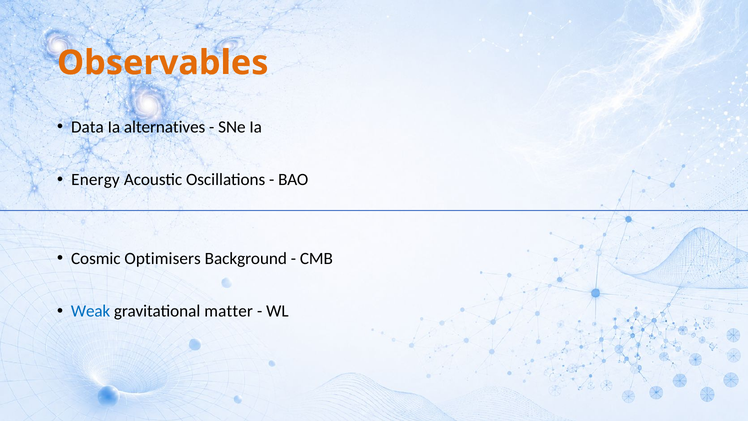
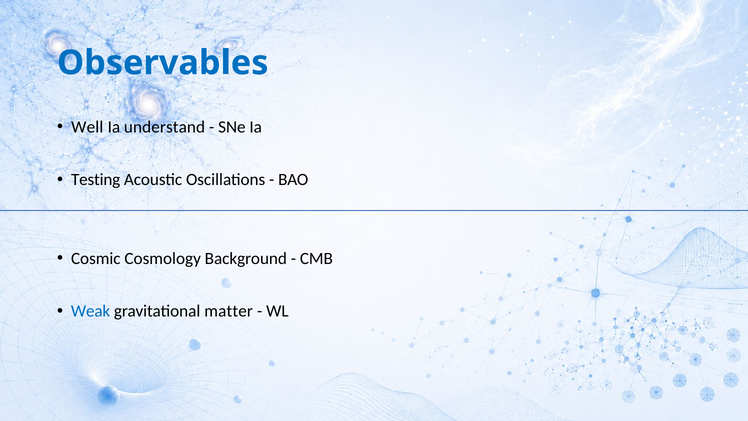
Observables colour: orange -> blue
Data: Data -> Well
alternatives: alternatives -> understand
Energy: Energy -> Testing
Optimisers: Optimisers -> Cosmology
